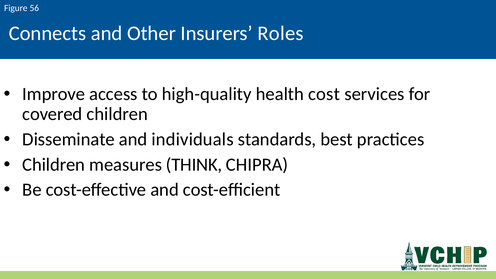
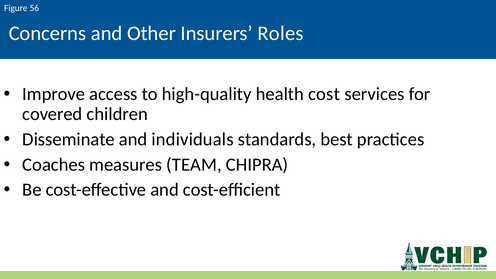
Connects: Connects -> Concerns
Children at (54, 165): Children -> Coaches
THINK: THINK -> TEAM
